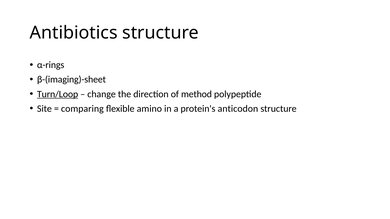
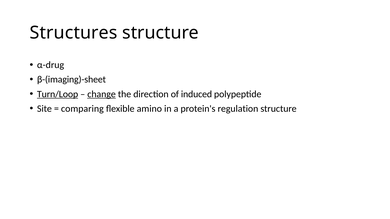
Antibiotics: Antibiotics -> Structures
α-rings: α-rings -> α-drug
change underline: none -> present
method: method -> induced
anticodon: anticodon -> regulation
